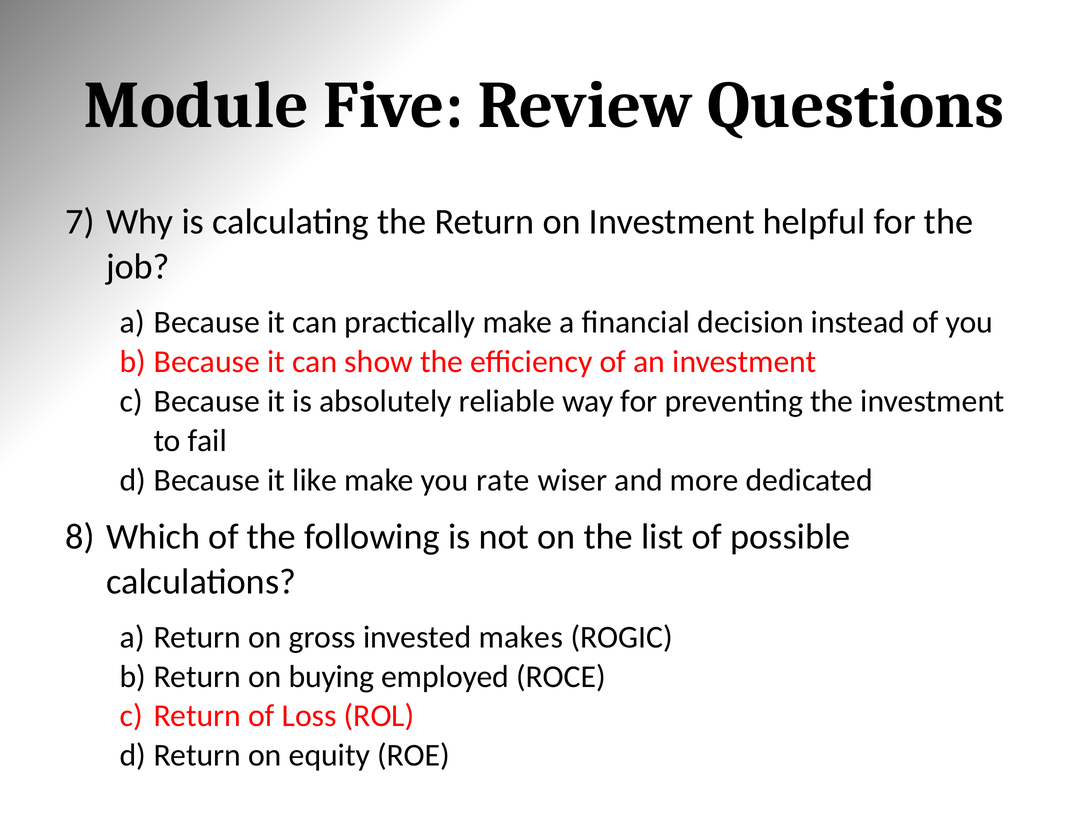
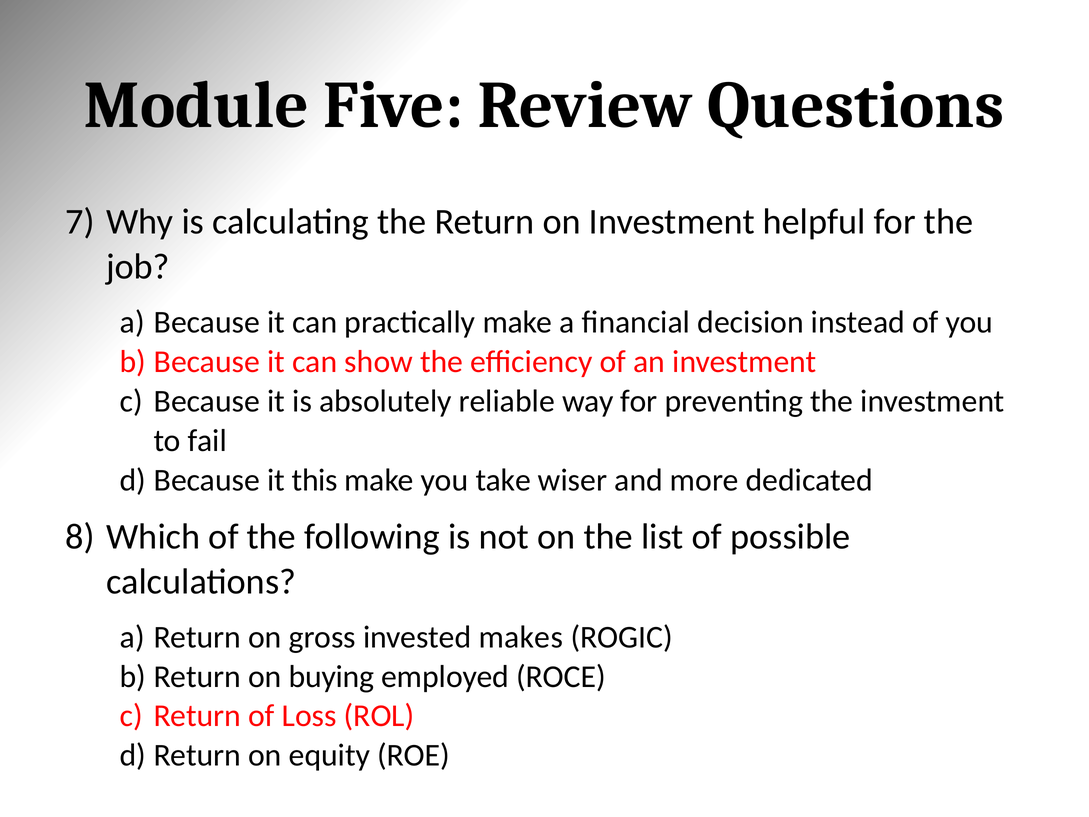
like: like -> this
rate: rate -> take
